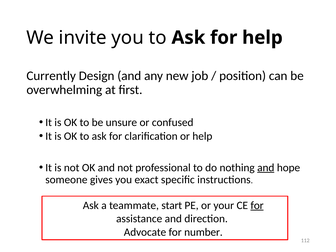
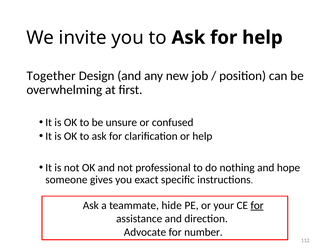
Currently: Currently -> Together
and at (266, 168) underline: present -> none
start: start -> hide
